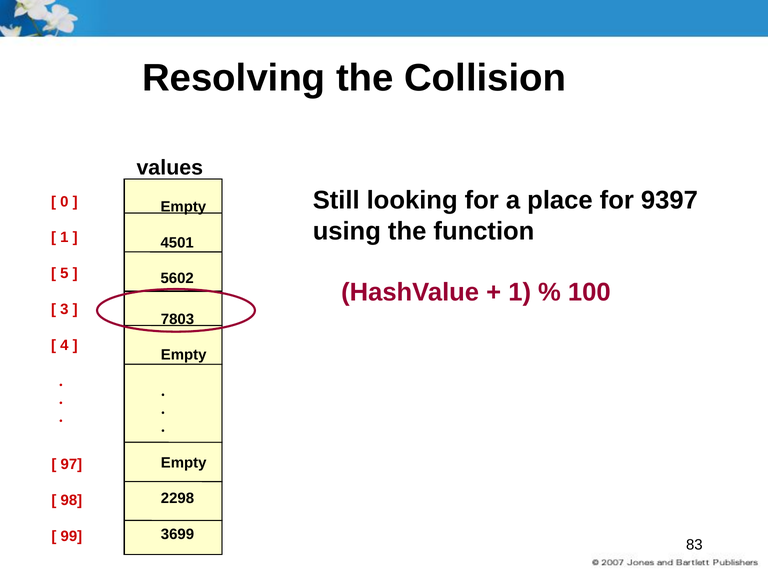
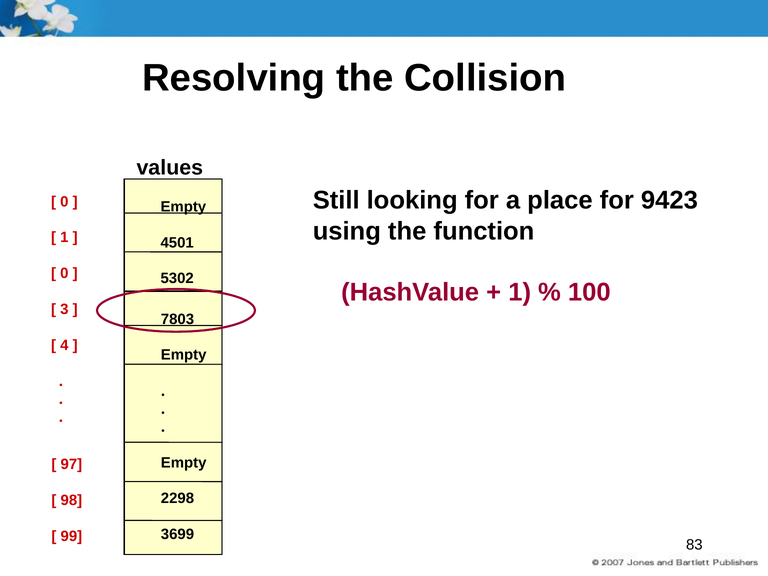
9397: 9397 -> 9423
5 at (64, 273): 5 -> 0
5602: 5602 -> 5302
